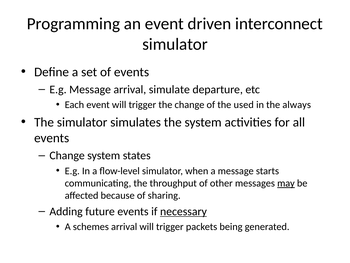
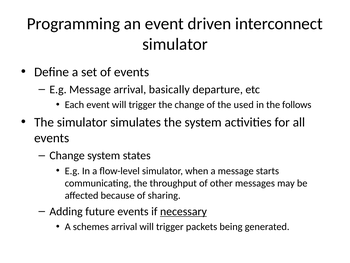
simulate: simulate -> basically
always: always -> follows
may underline: present -> none
